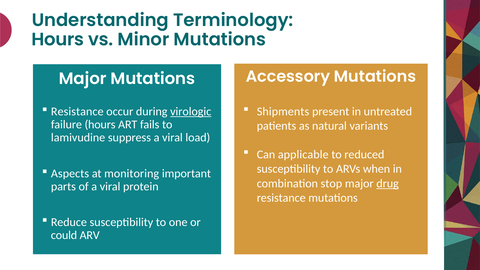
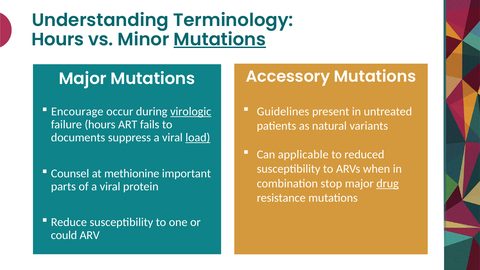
Mutations at (220, 40) underline: none -> present
Shipments: Shipments -> Guidelines
Resistance at (77, 112): Resistance -> Encourage
lamivudine: lamivudine -> documents
load underline: none -> present
Aspects: Aspects -> Counsel
monitoring: monitoring -> methionine
